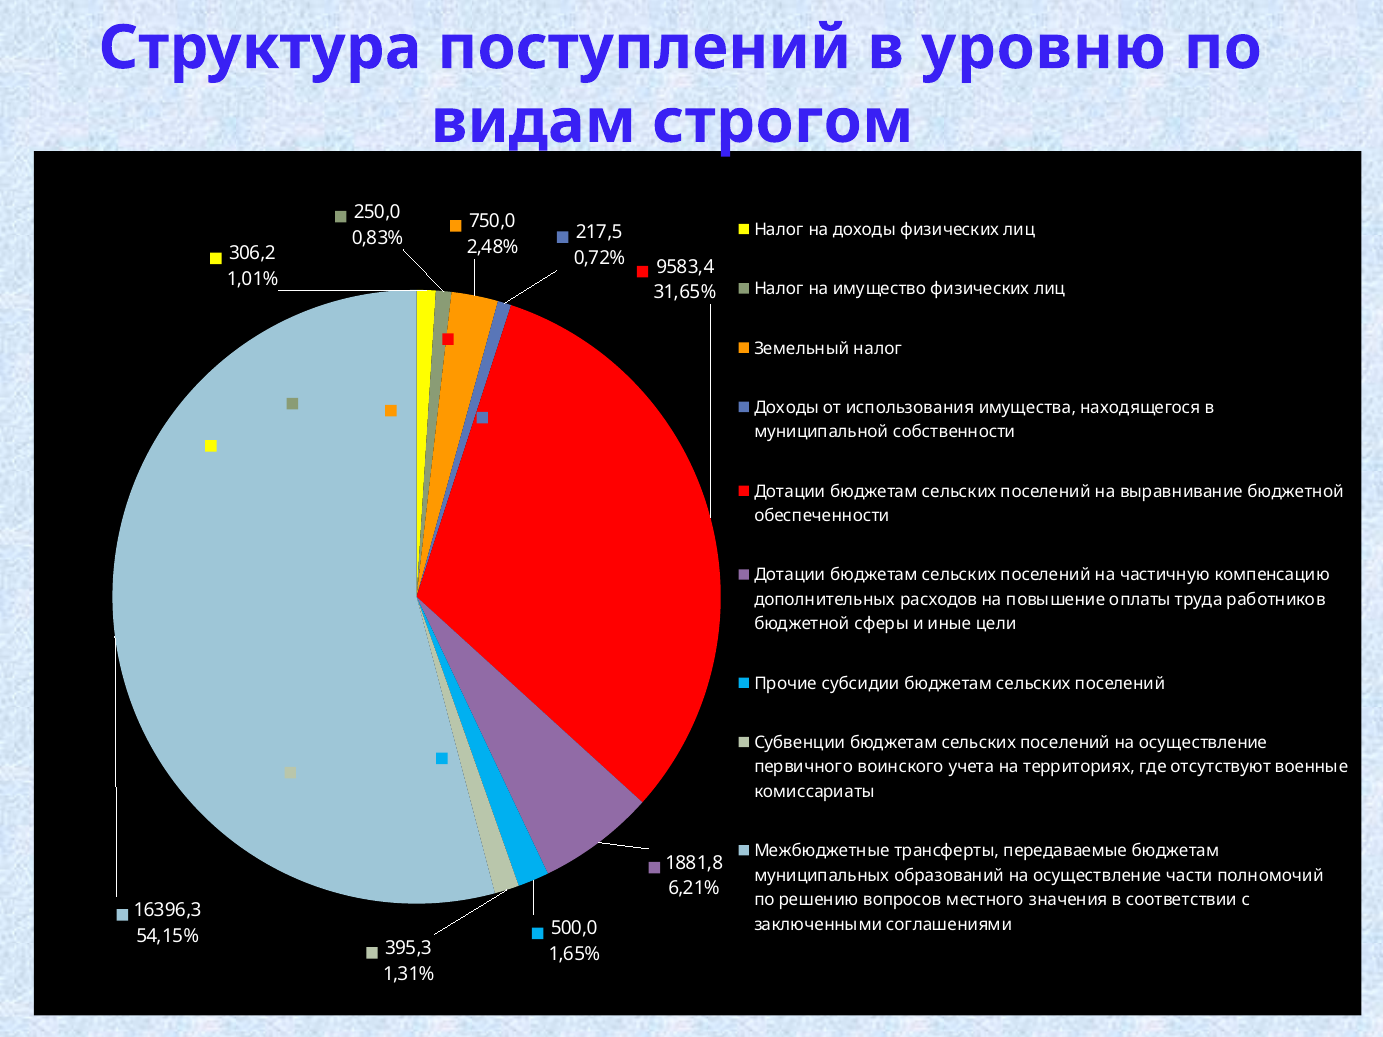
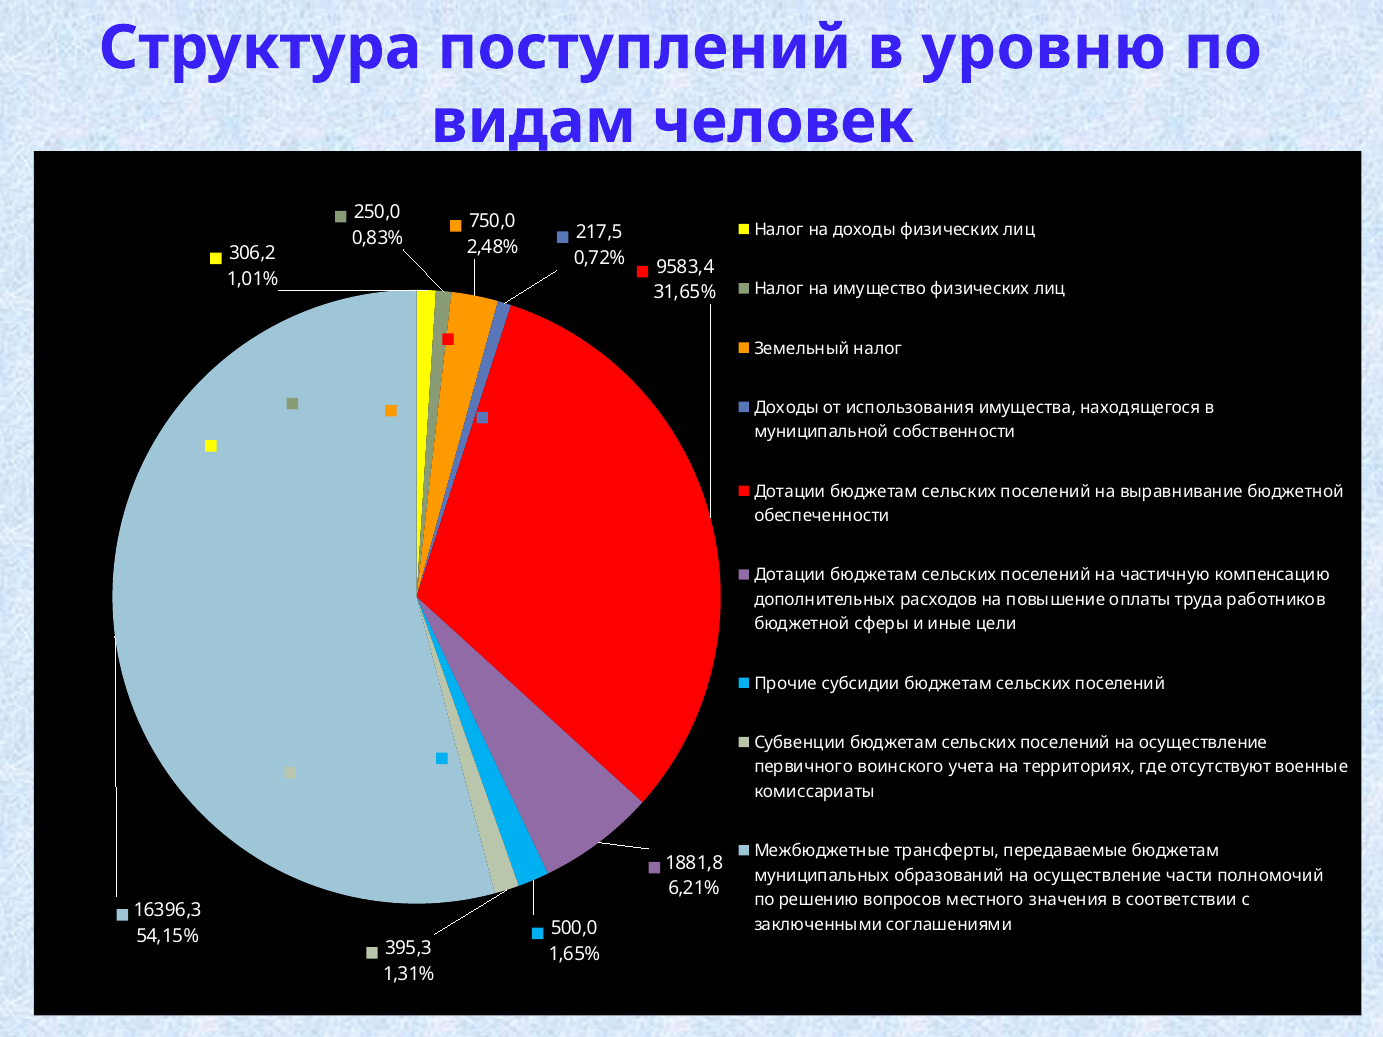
строгом: строгом -> человек
